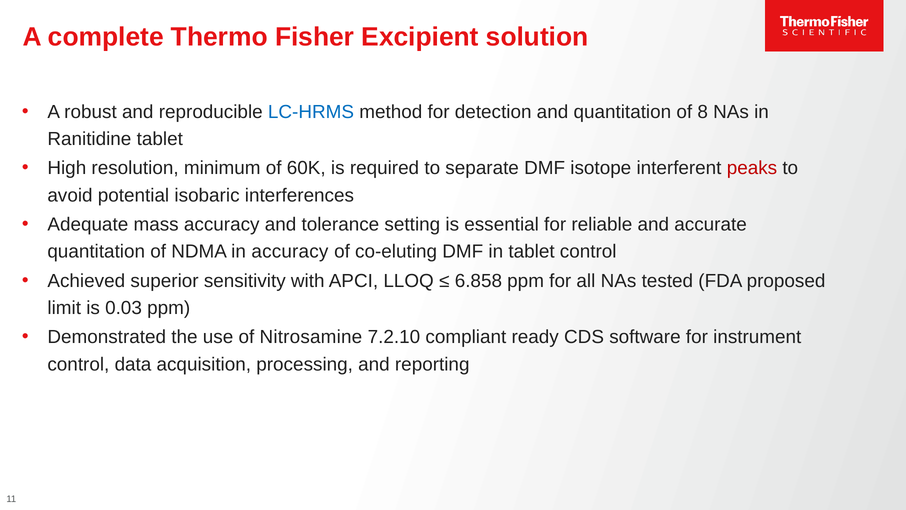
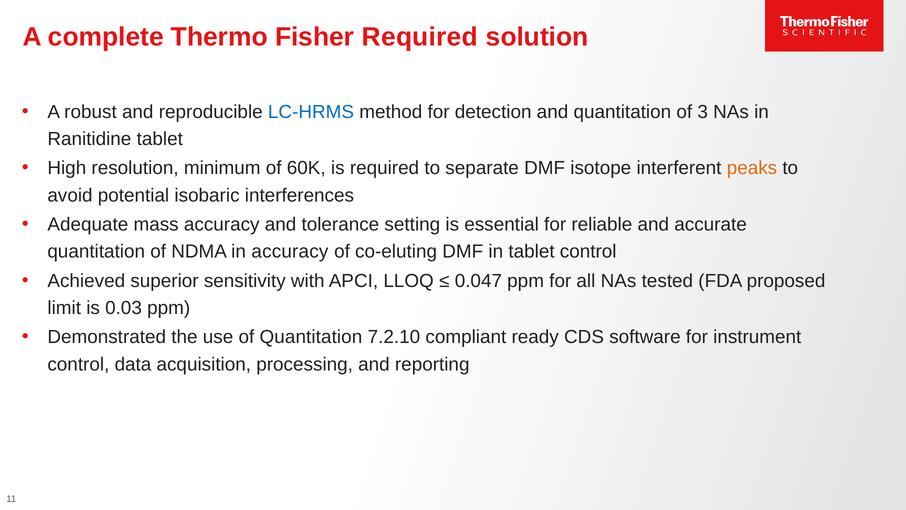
Fisher Excipient: Excipient -> Required
8: 8 -> 3
peaks colour: red -> orange
6.858: 6.858 -> 0.047
of Nitrosamine: Nitrosamine -> Quantitation
